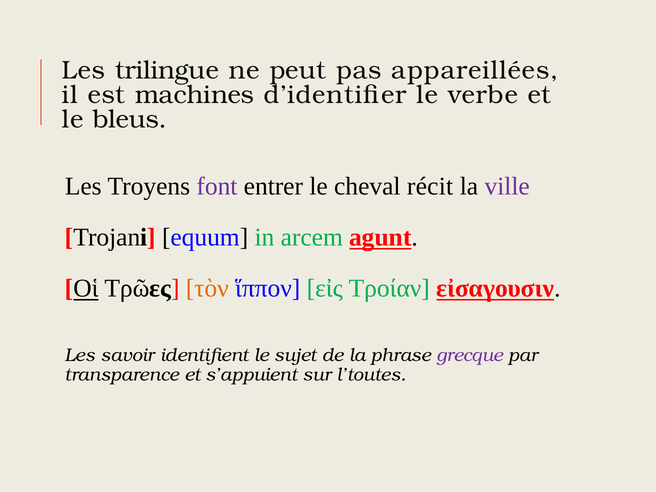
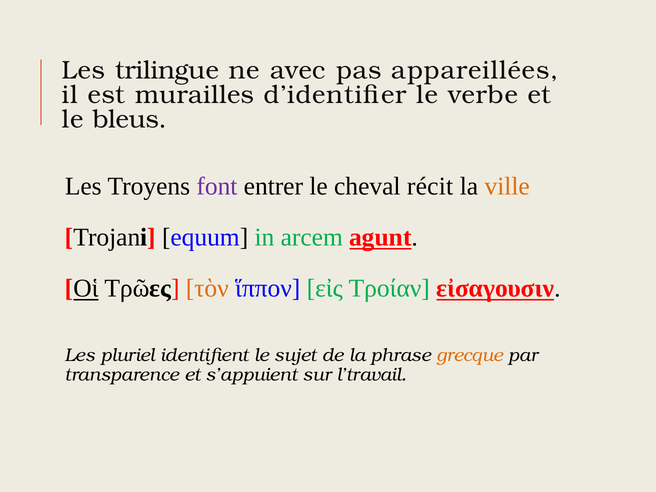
peut: peut -> avec
machines: machines -> murailles
ville colour: purple -> orange
savoir: savoir -> pluriel
grecque colour: purple -> orange
l’toutes: l’toutes -> l’travail
